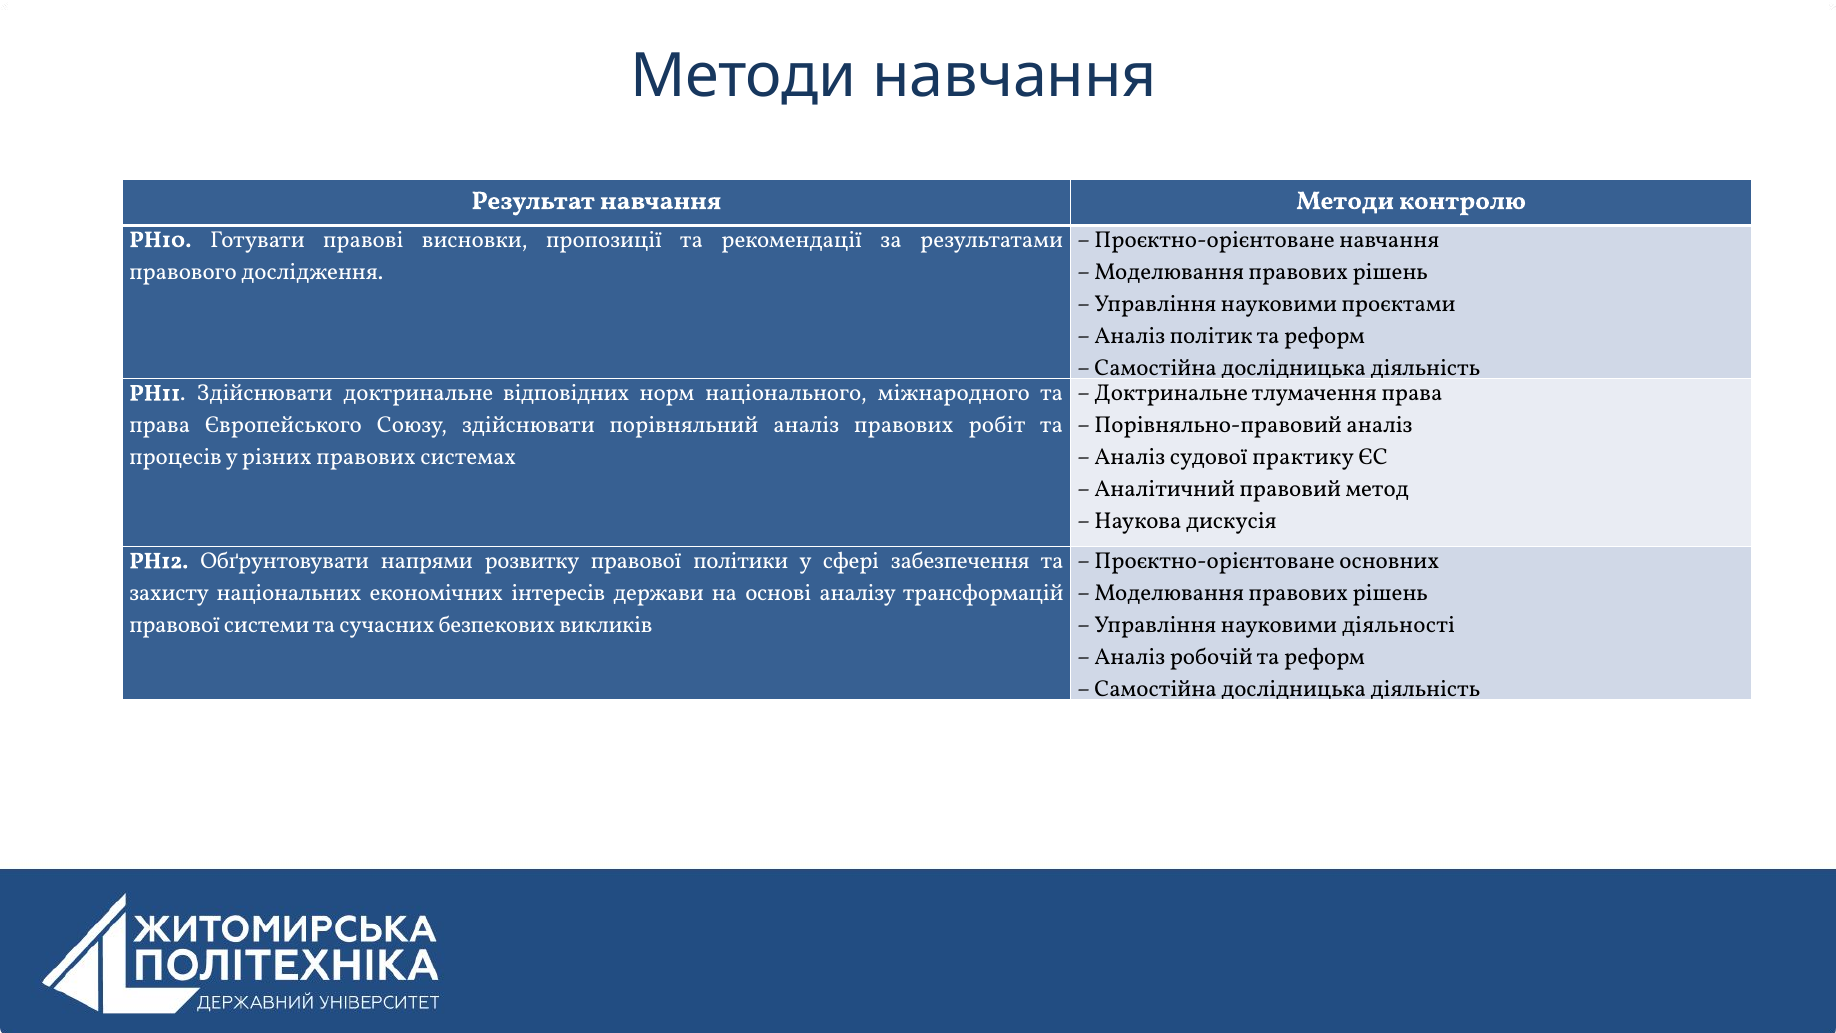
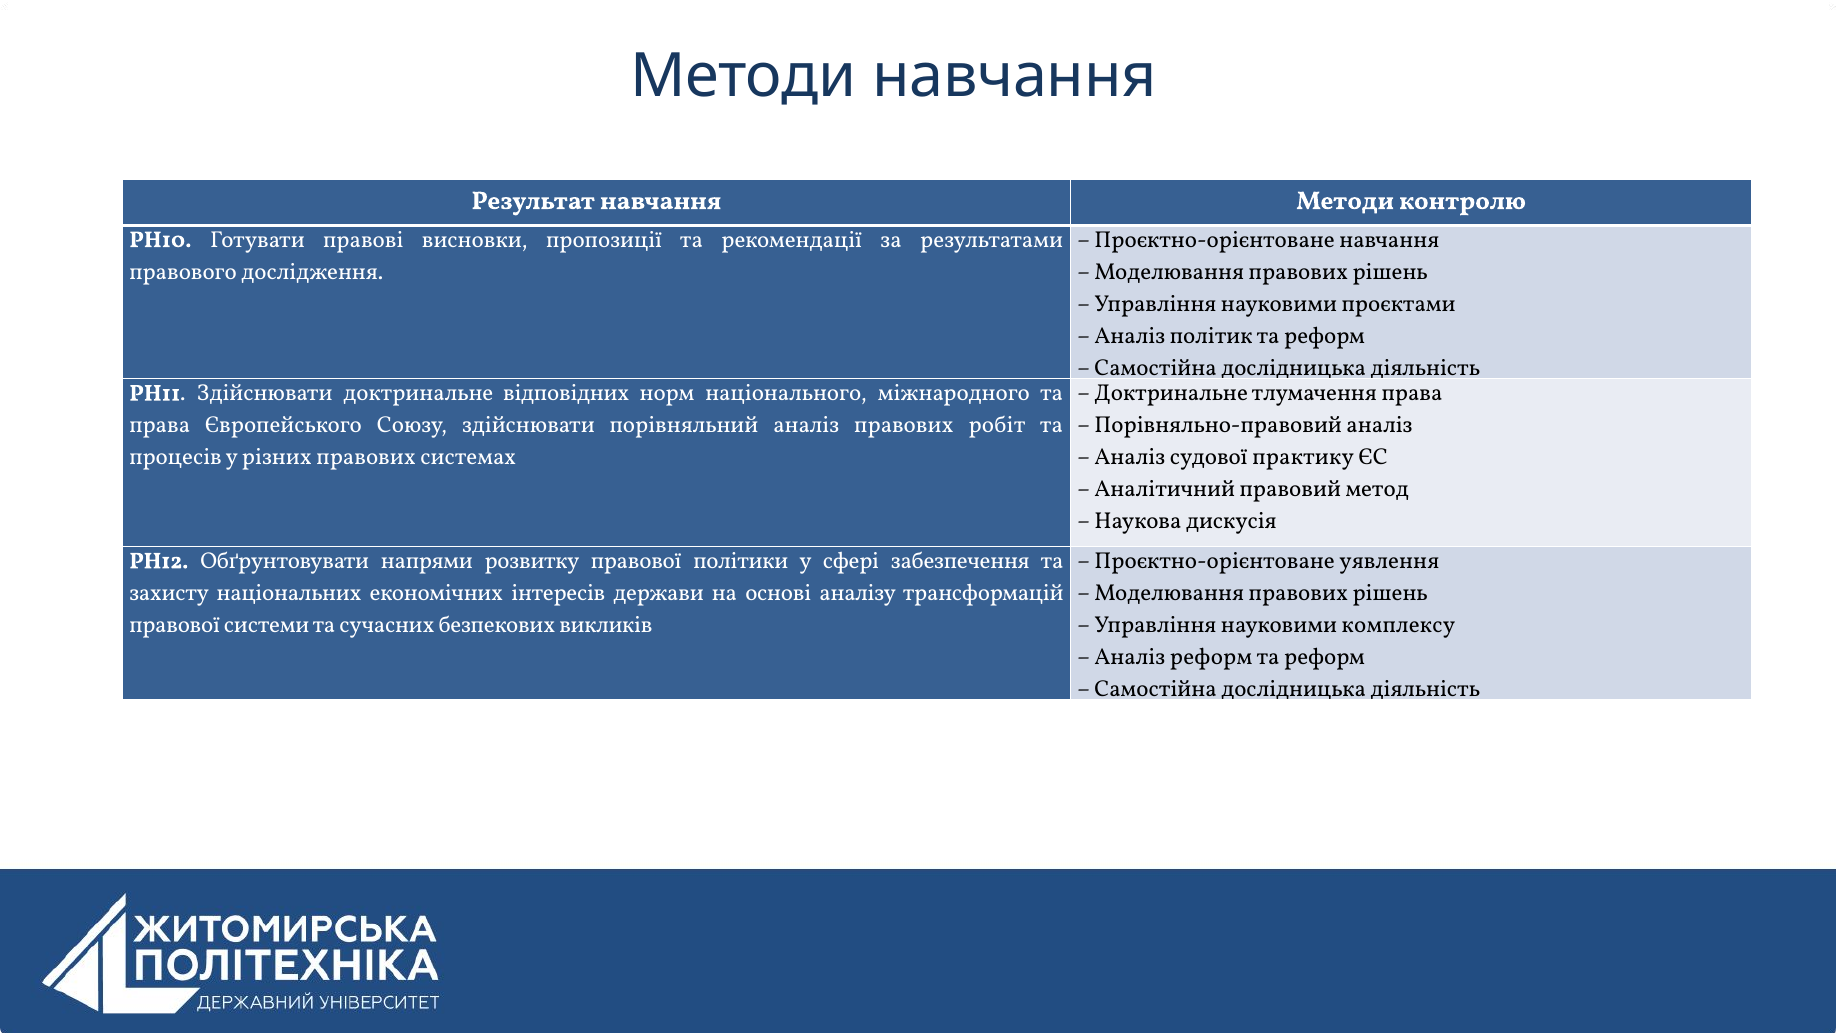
основних: основних -> уявлення
діяльності: діяльності -> комплексу
Аналіз робочій: робочій -> реформ
